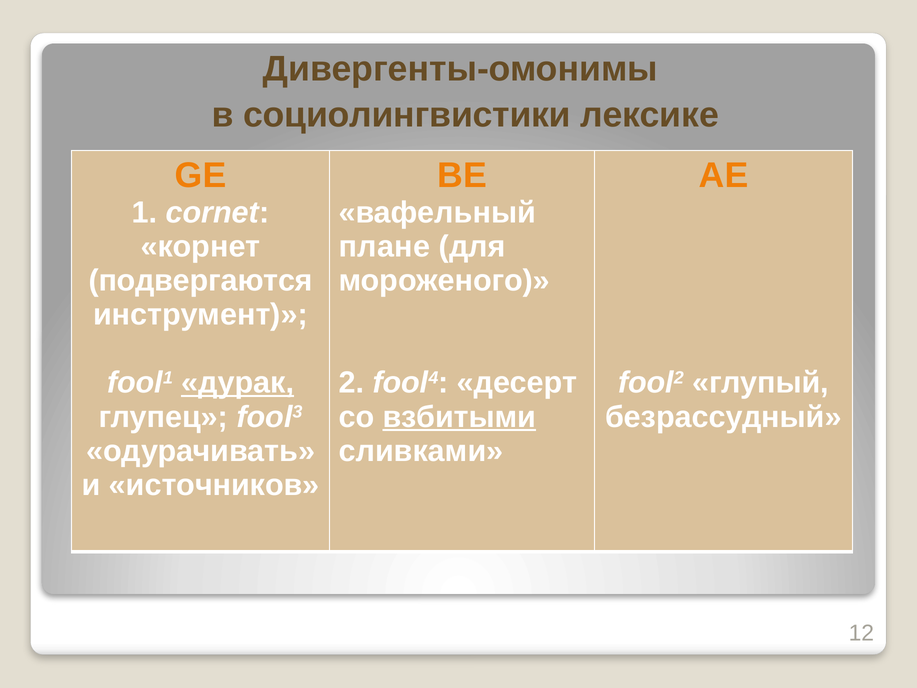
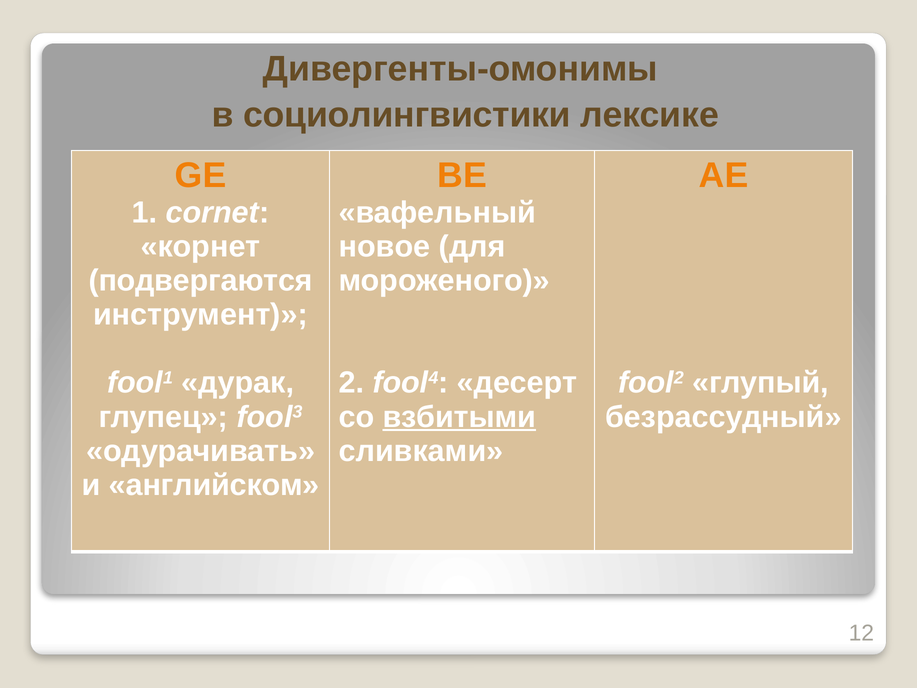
плане: плане -> новое
дурак underline: present -> none
источников: источников -> английском
